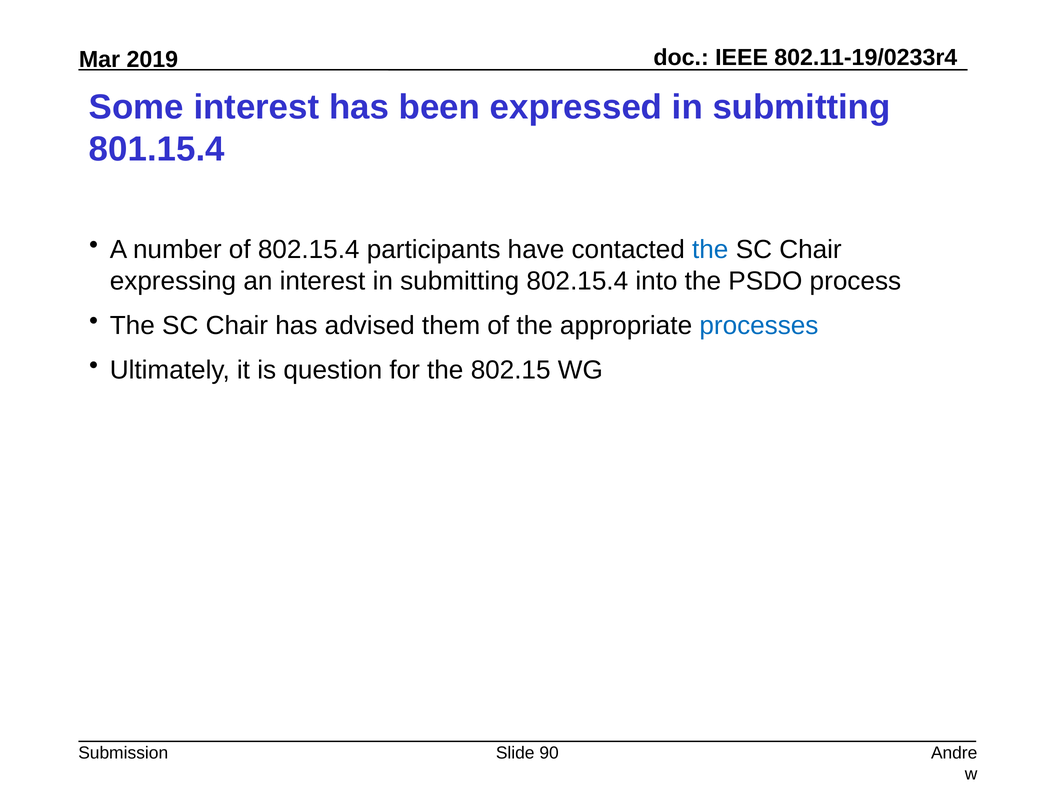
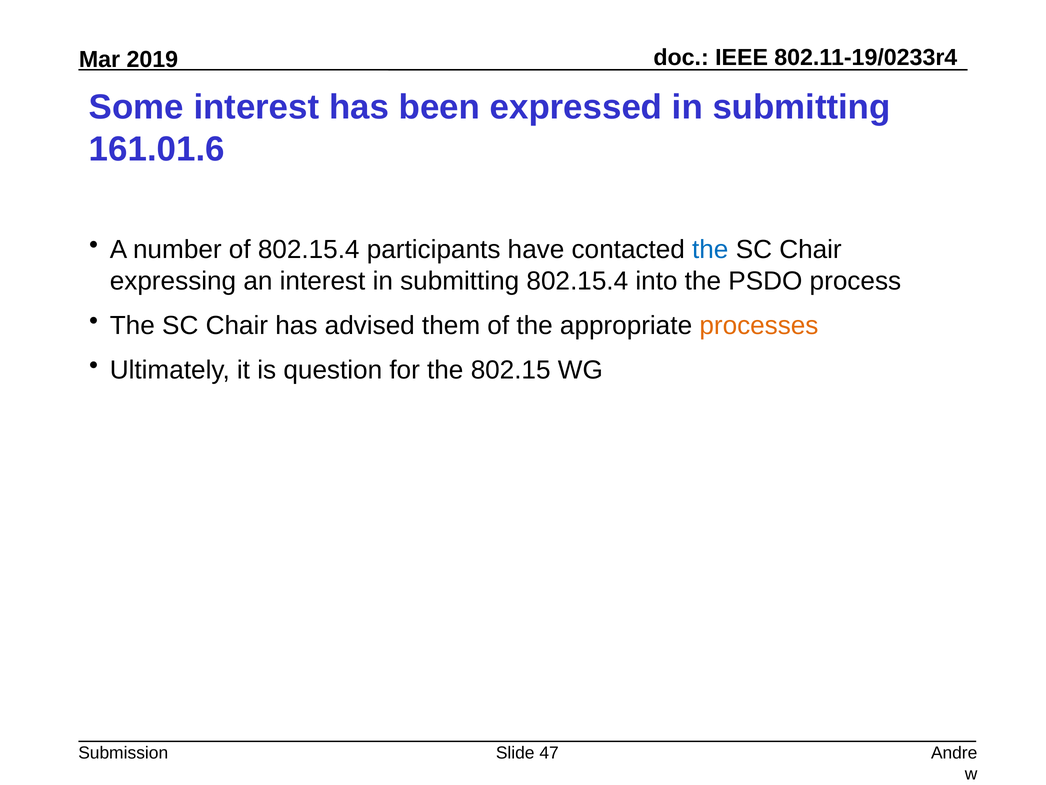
801.15.4: 801.15.4 -> 161.01.6
processes colour: blue -> orange
90: 90 -> 47
